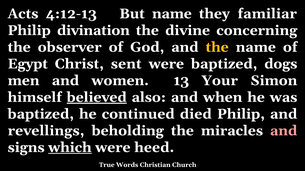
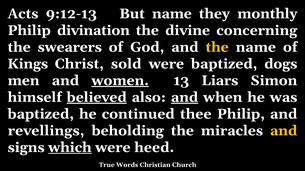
4:12-13: 4:12-13 -> 9:12-13
familiar: familiar -> monthly
observer: observer -> swearers
Egypt: Egypt -> Kings
sent: sent -> sold
women underline: none -> present
Your: Your -> Liars
and at (185, 98) underline: none -> present
died: died -> thee
and at (284, 131) colour: pink -> yellow
